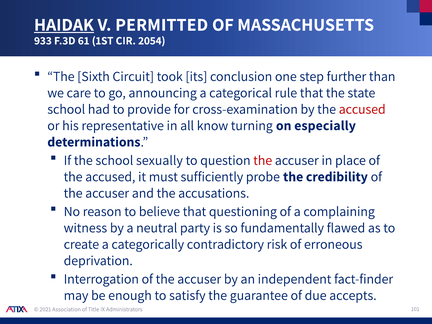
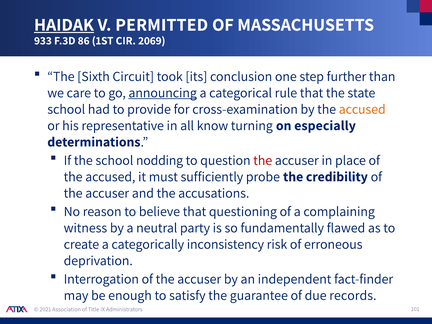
61: 61 -> 86
2054: 2054 -> 2069
announcing underline: none -> present
accused at (362, 109) colour: red -> orange
sexually: sexually -> nodding
contradictory: contradictory -> inconsistency
accepts: accepts -> records
